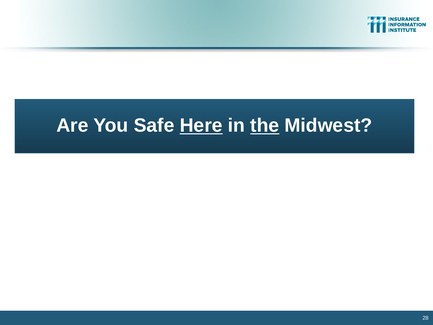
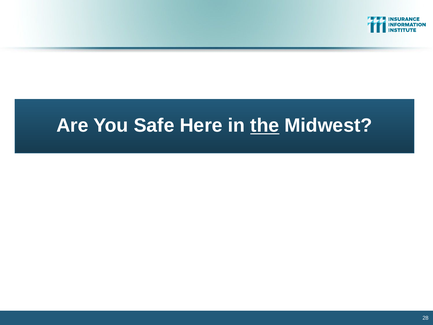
Here underline: present -> none
